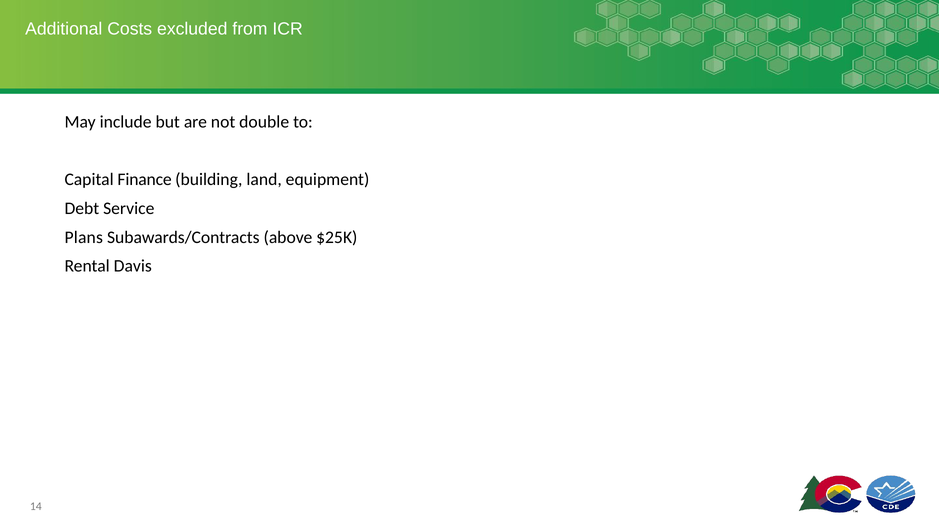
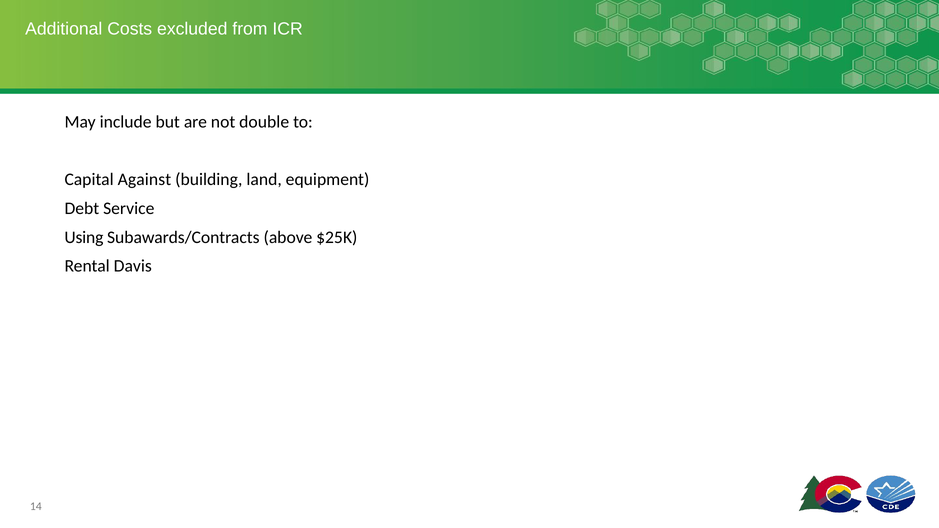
Finance: Finance -> Against
Plans: Plans -> Using
